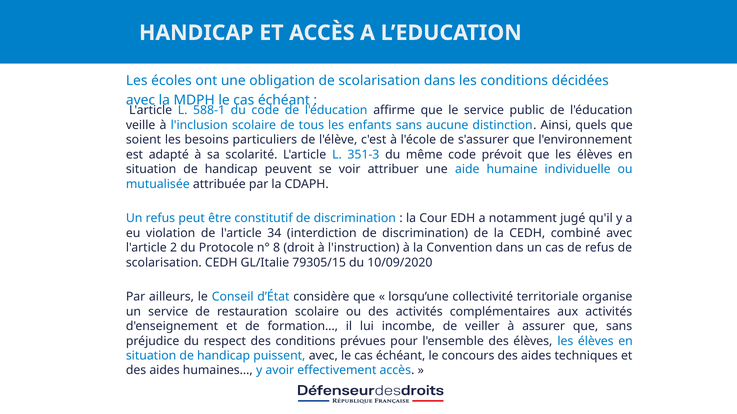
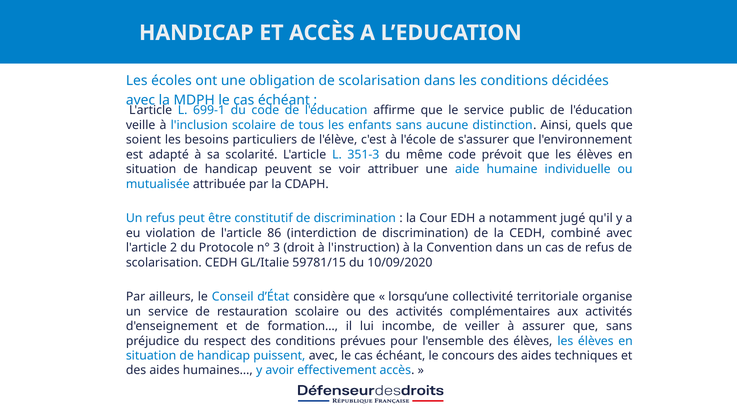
588-1: 588-1 -> 699-1
34: 34 -> 86
8: 8 -> 3
79305/15: 79305/15 -> 59781/15
